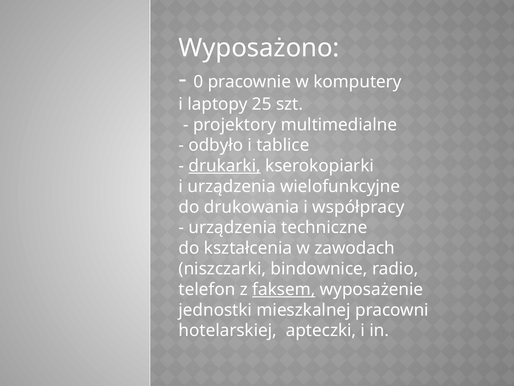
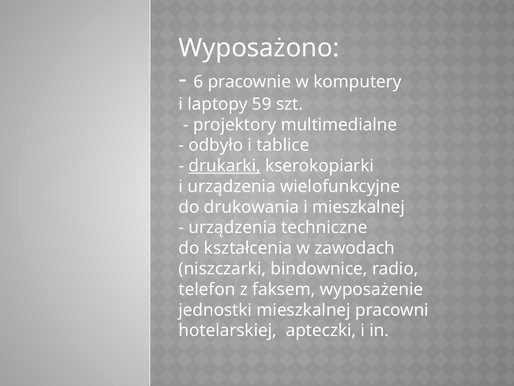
0: 0 -> 6
25: 25 -> 59
i współpracy: współpracy -> mieszkalnej
faksem underline: present -> none
